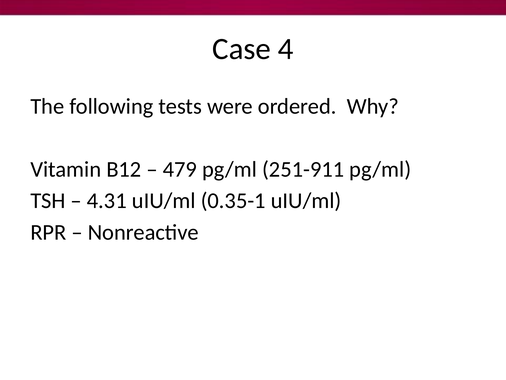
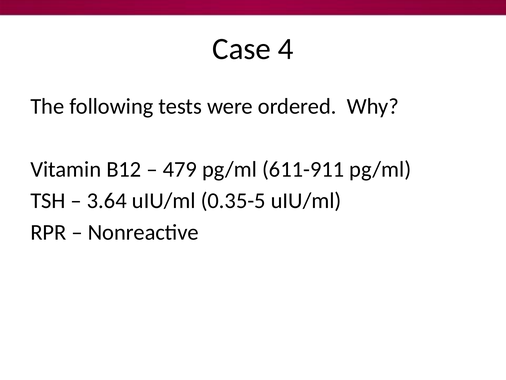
251-911: 251-911 -> 611-911
4.31: 4.31 -> 3.64
0.35-1: 0.35-1 -> 0.35-5
